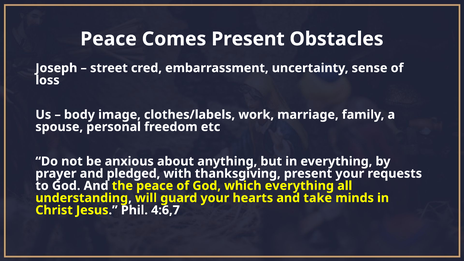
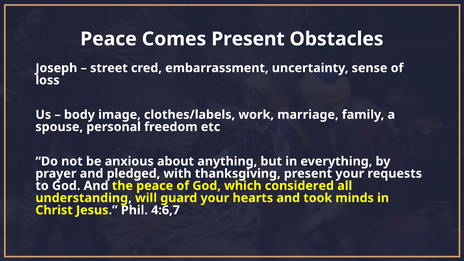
which everything: everything -> considered
take: take -> took
